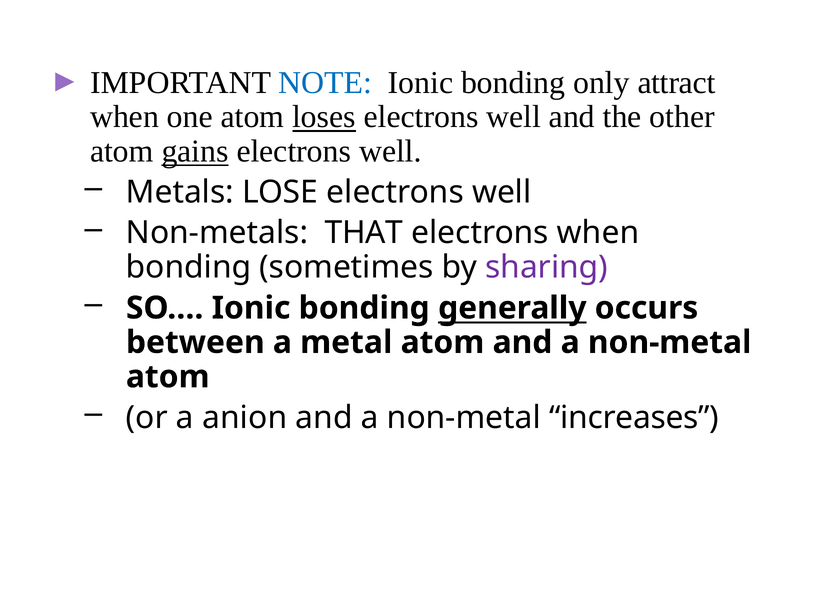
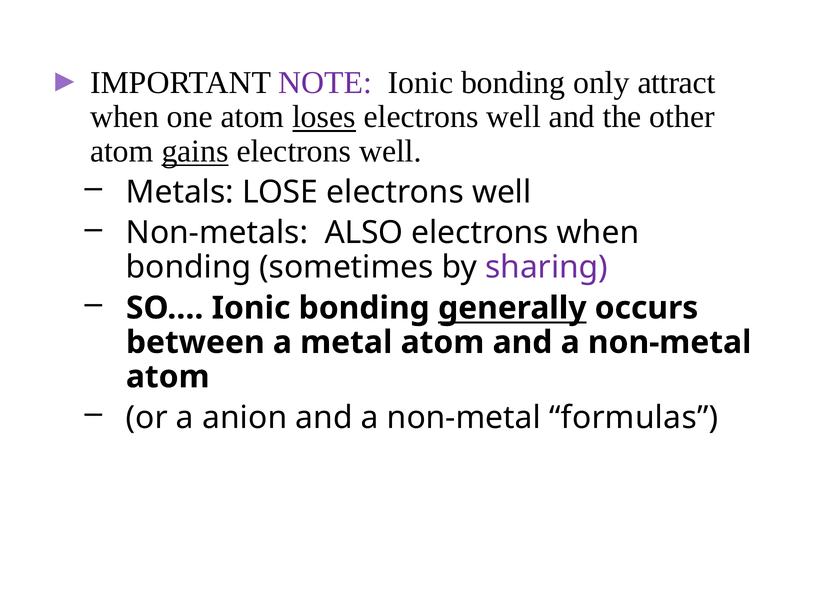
NOTE colour: blue -> purple
THAT: THAT -> ALSO
increases: increases -> formulas
